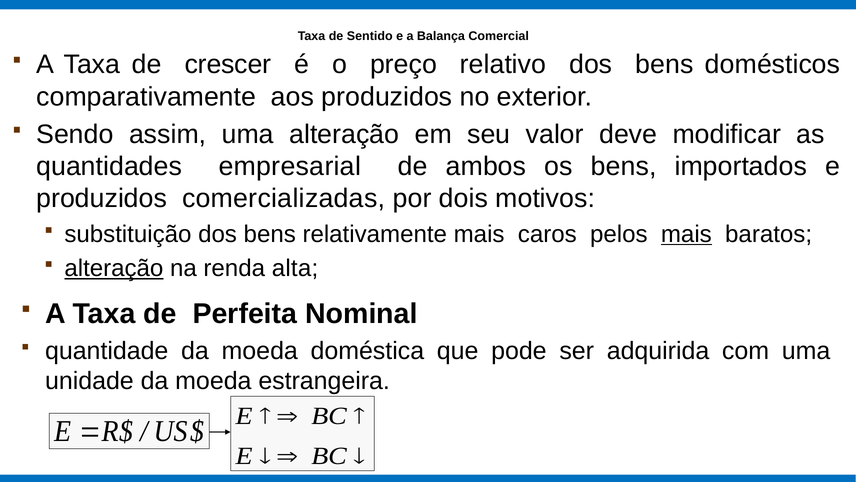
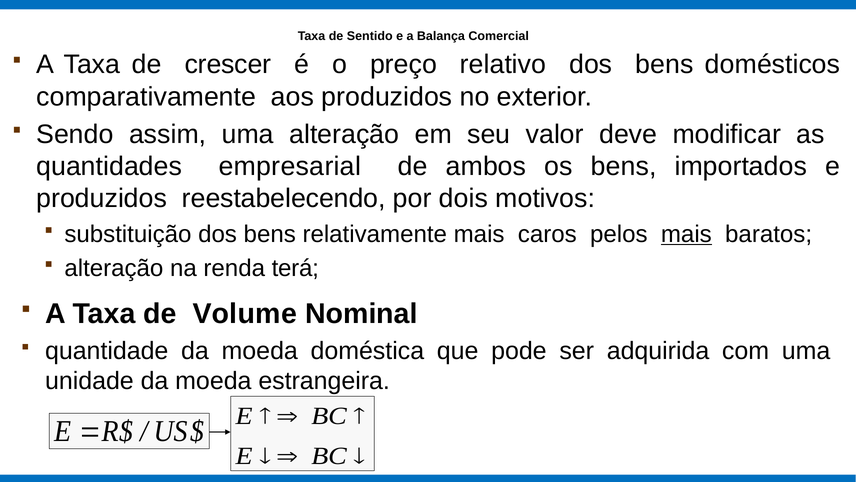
comercializadas: comercializadas -> reestabelecendo
alteração at (114, 268) underline: present -> none
alta: alta -> terá
Perfeita: Perfeita -> Volume
